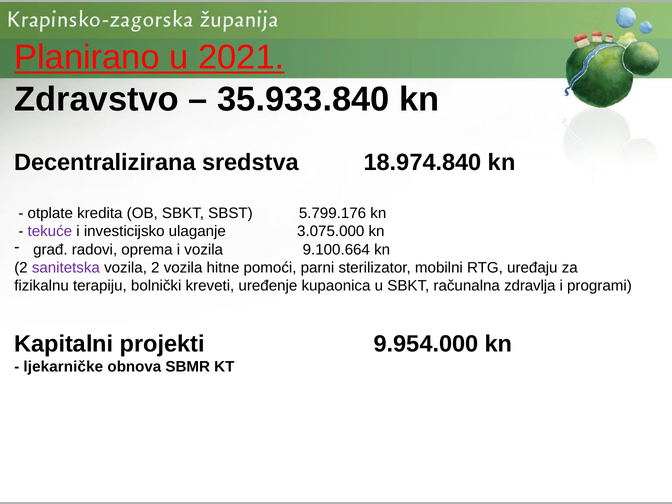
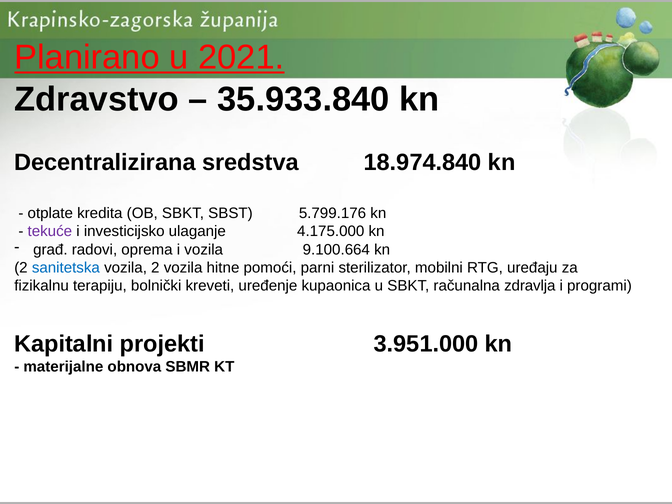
3.075.000: 3.075.000 -> 4.175.000
sanitetska colour: purple -> blue
9.954.000: 9.954.000 -> 3.951.000
ljekarničke: ljekarničke -> materijalne
